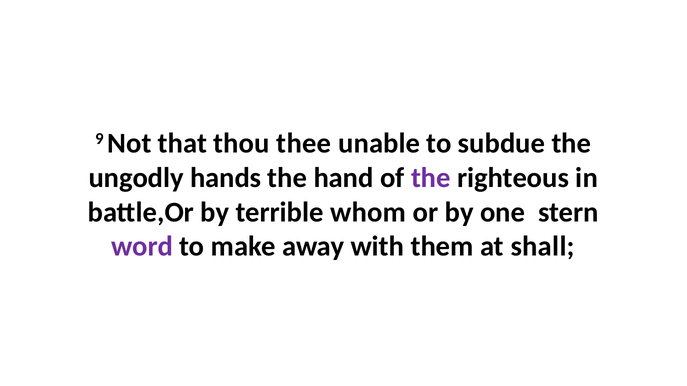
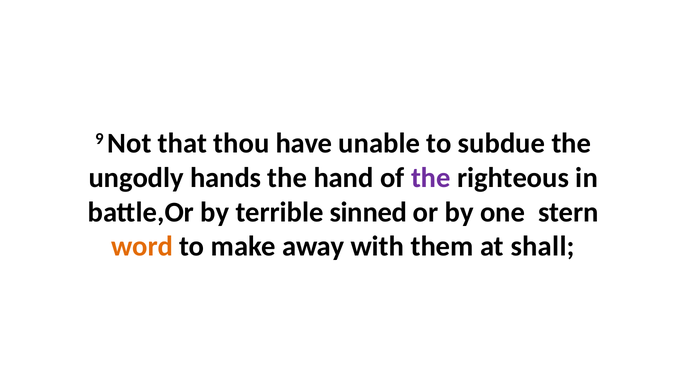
thee: thee -> have
whom: whom -> sinned
word colour: purple -> orange
